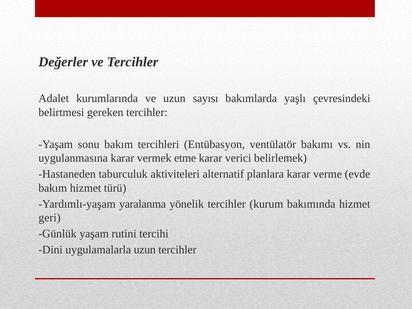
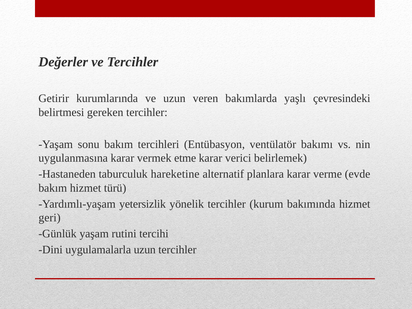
Adalet: Adalet -> Getirir
sayısı: sayısı -> veren
aktiviteleri: aktiviteleri -> hareketine
yaralanma: yaralanma -> yetersizlik
